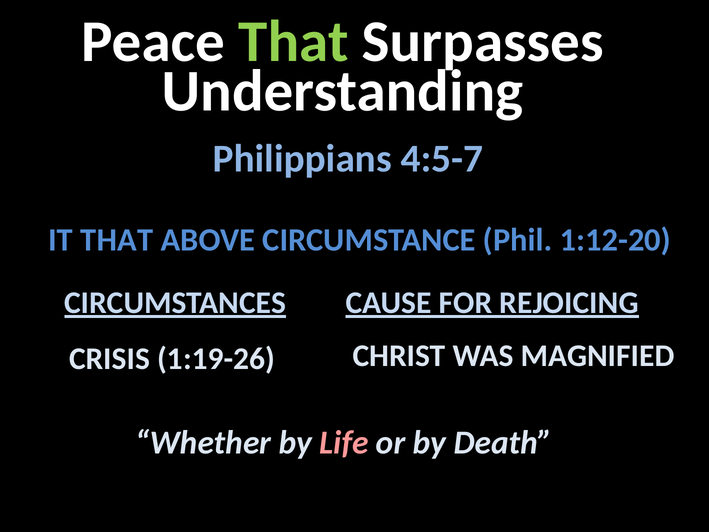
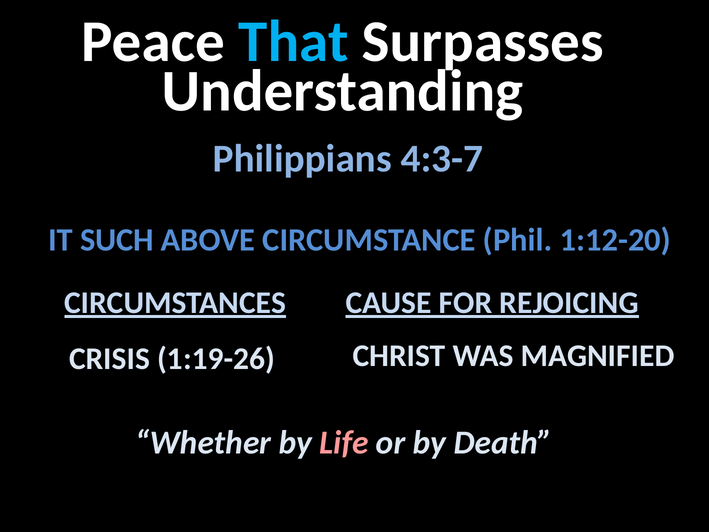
That at (294, 42) colour: light green -> light blue
4:5-7: 4:5-7 -> 4:3-7
IT THAT: THAT -> SUCH
